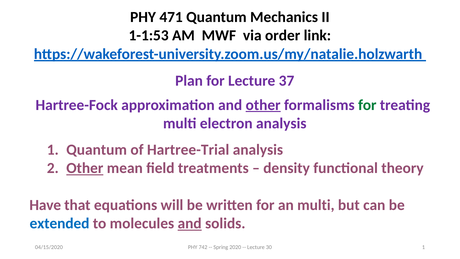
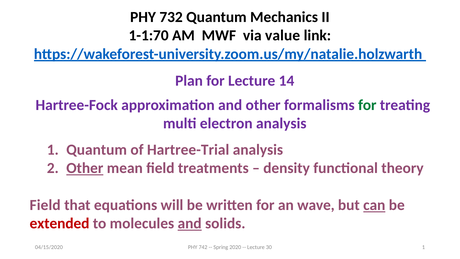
471: 471 -> 732
1-1:53: 1-1:53 -> 1-1:70
order: order -> value
37: 37 -> 14
other at (263, 105) underline: present -> none
Have at (45, 205): Have -> Field
an multi: multi -> wave
can underline: none -> present
extended colour: blue -> red
